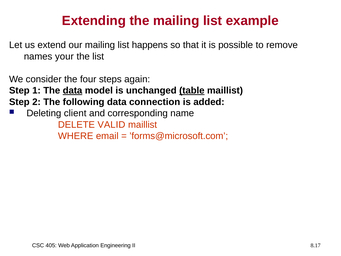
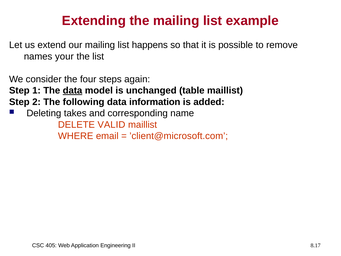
table underline: present -> none
connection: connection -> information
client: client -> takes
’forms@microsoft.com: ’forms@microsoft.com -> ’client@microsoft.com
